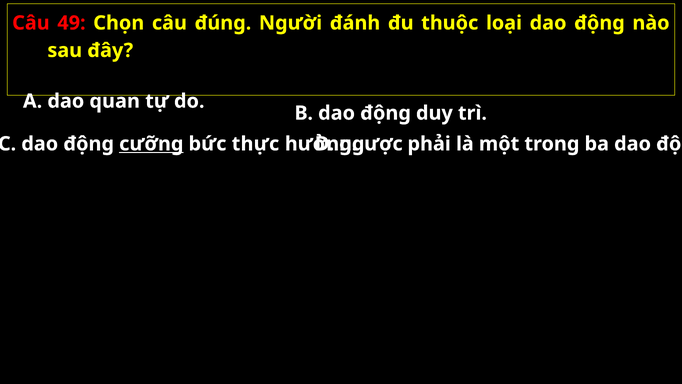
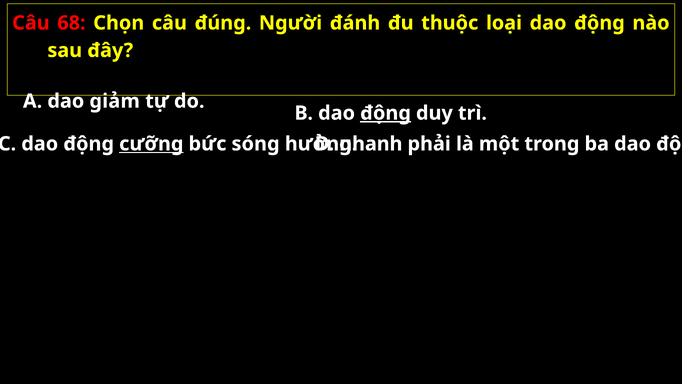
49: 49 -> 68
quan: quan -> giảm
động at (385, 113) underline: none -> present
thực: thực -> sóng
ngược: ngược -> nhanh
